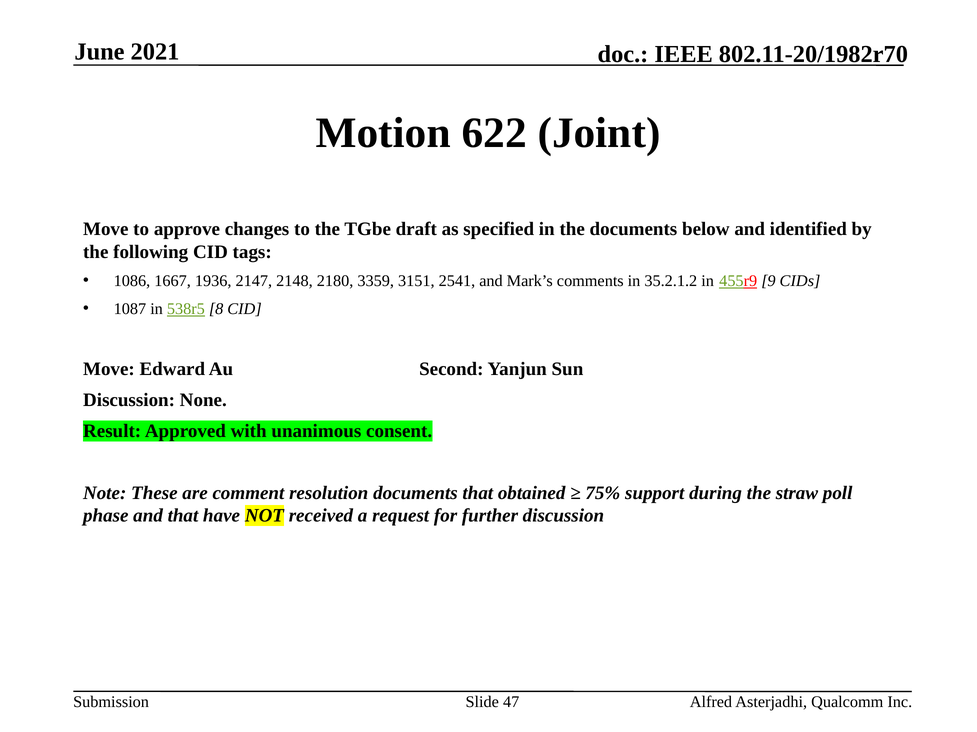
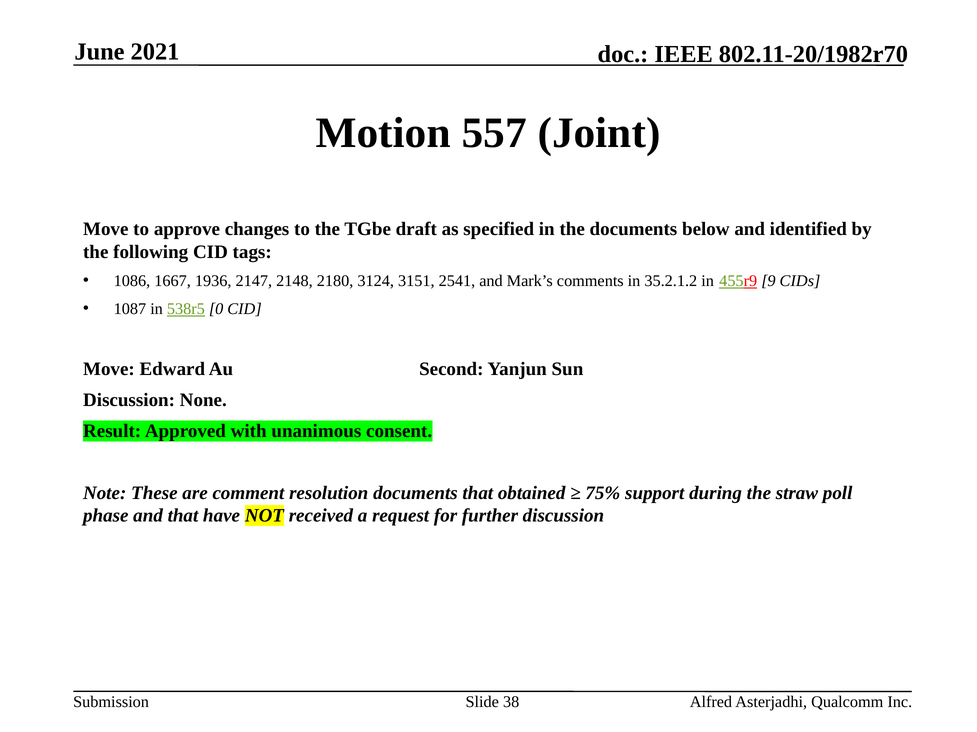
622: 622 -> 557
3359: 3359 -> 3124
8: 8 -> 0
47: 47 -> 38
